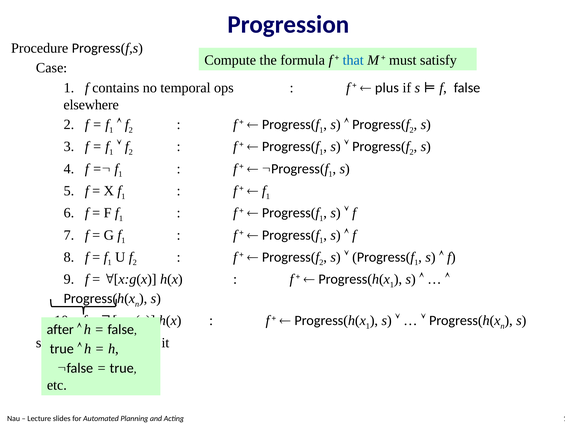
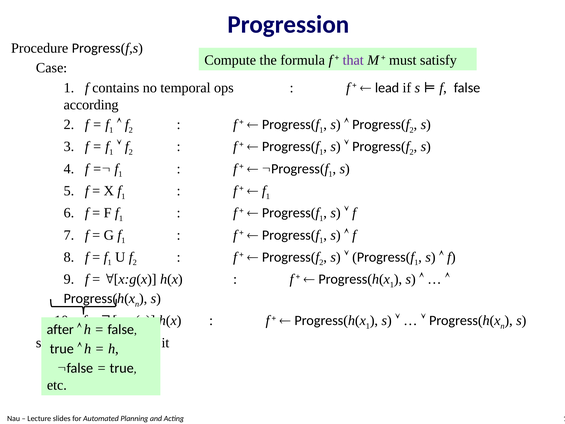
that colour: blue -> purple
plus: plus -> lead
elsewhere: elsewhere -> according
